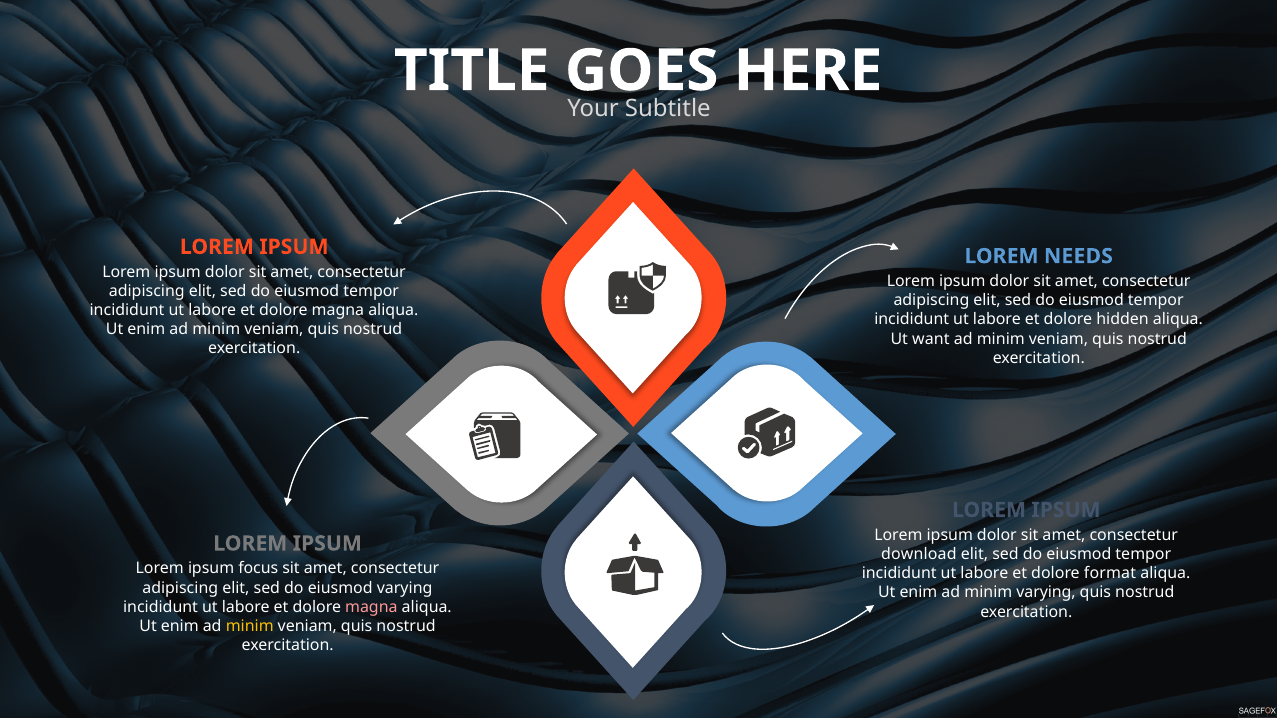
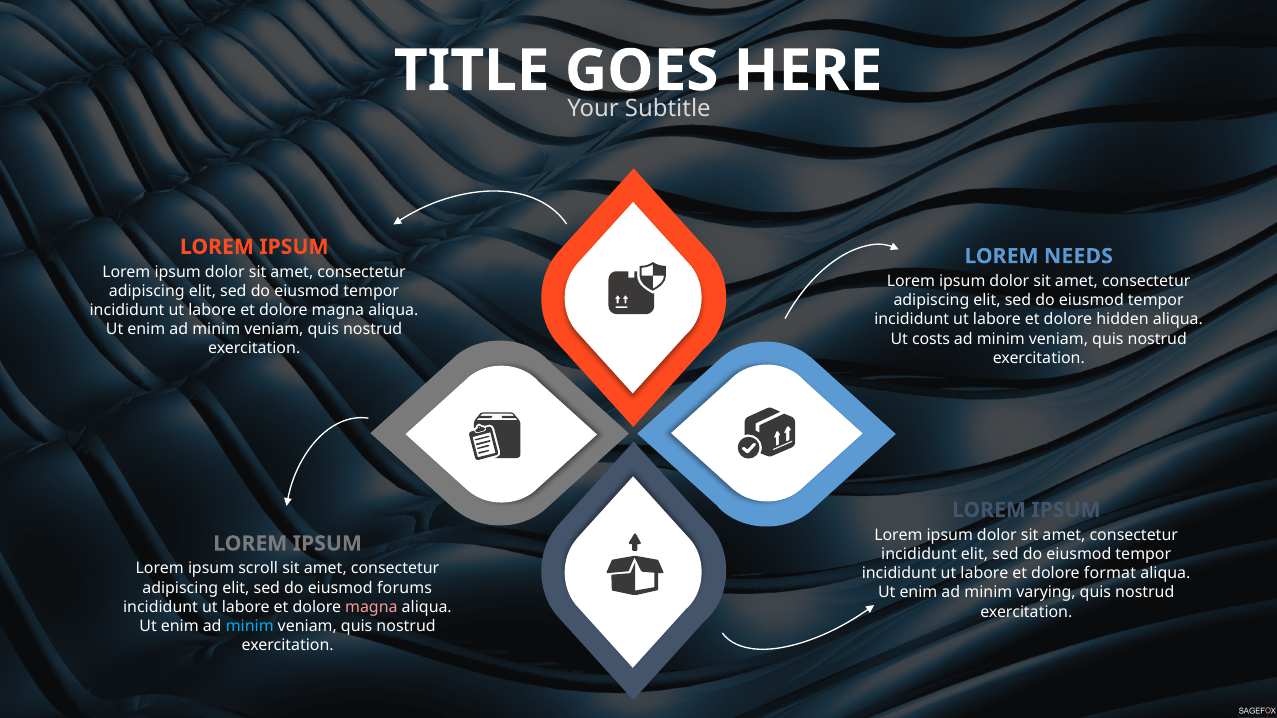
want: want -> costs
download at (919, 555): download -> incididunt
focus: focus -> scroll
eiusmod varying: varying -> forums
minim at (250, 626) colour: yellow -> light blue
